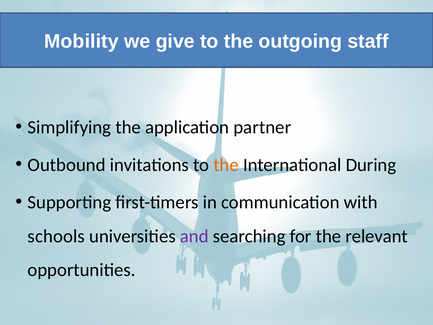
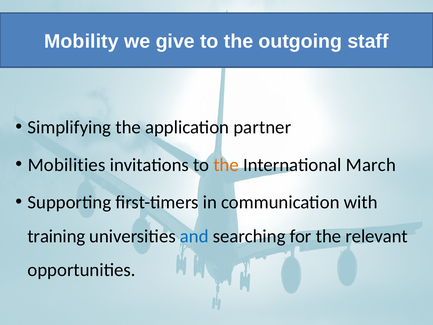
Outbound: Outbound -> Mobilities
During: During -> March
schools: schools -> training
and colour: purple -> blue
